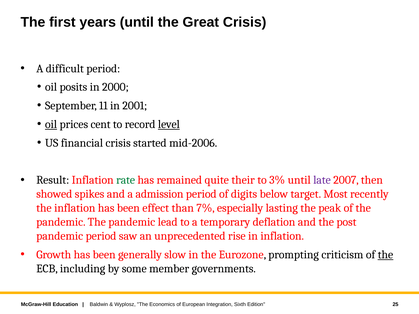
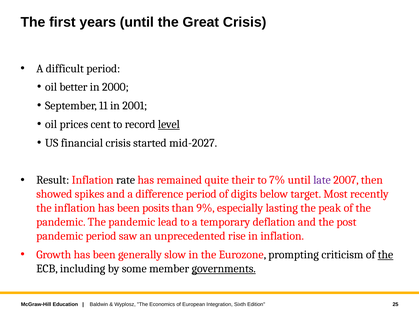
posits: posits -> better
oil at (51, 124) underline: present -> none
mid-2006: mid-2006 -> mid-2027
rate colour: green -> black
3%: 3% -> 7%
admission: admission -> difference
effect: effect -> posits
7%: 7% -> 9%
governments underline: none -> present
